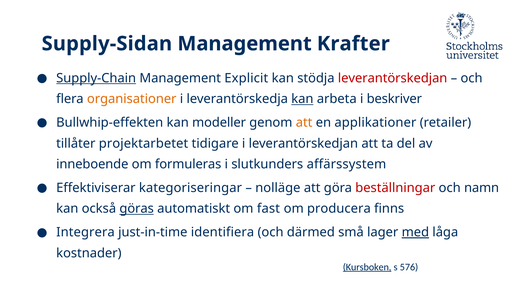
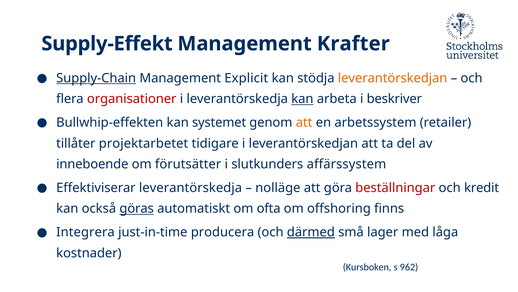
Supply-Sidan: Supply-Sidan -> Supply-Effekt
leverantörskedjan at (393, 78) colour: red -> orange
organisationer colour: orange -> red
modeller: modeller -> systemet
applikationer: applikationer -> arbetssystem
formuleras: formuleras -> förutsätter
Effektiviserar kategoriseringar: kategoriseringar -> leverantörskedja
namn: namn -> kredit
fast: fast -> ofta
producera: producera -> offshoring
identifiera: identifiera -> producera
därmed underline: none -> present
med underline: present -> none
Kursboken underline: present -> none
576: 576 -> 962
